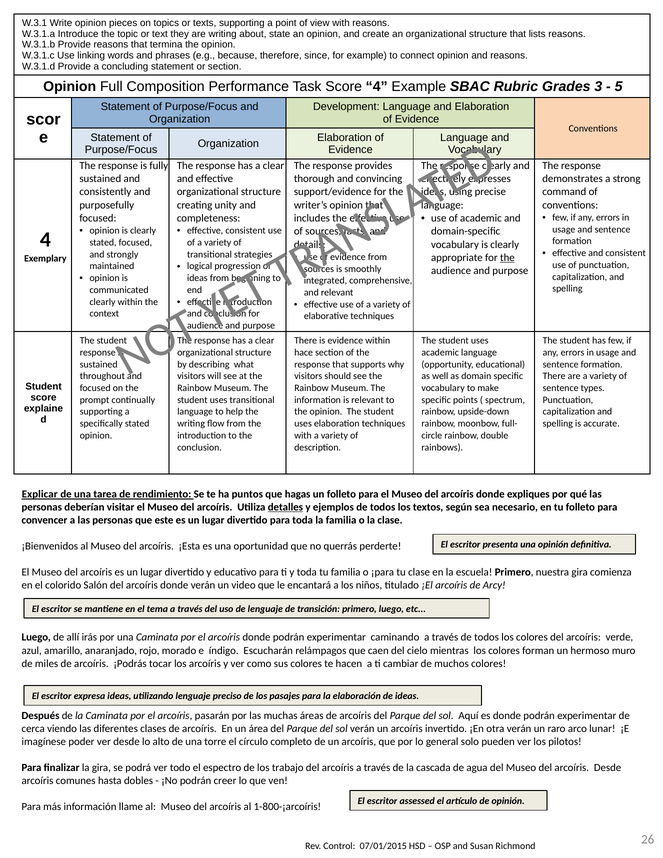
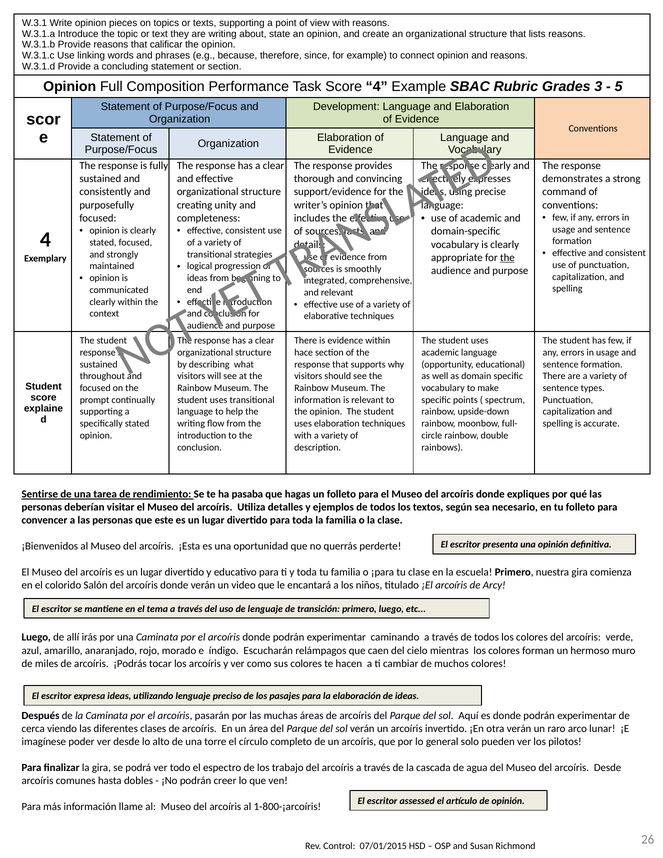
termina: termina -> calificar
Explicar: Explicar -> Sentirse
puntos: puntos -> pasaba
detalles underline: present -> none
